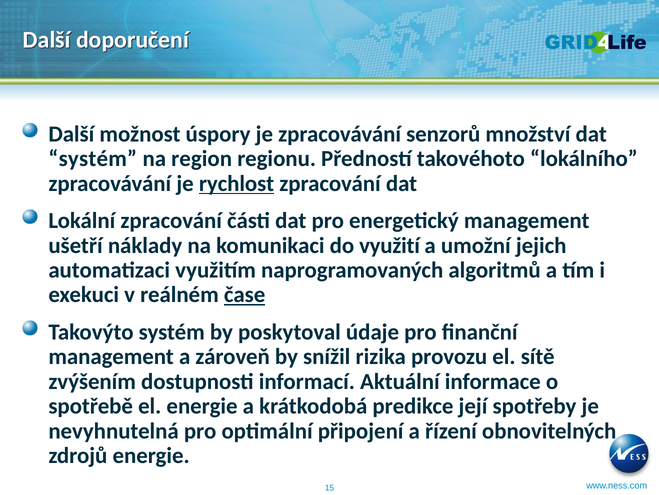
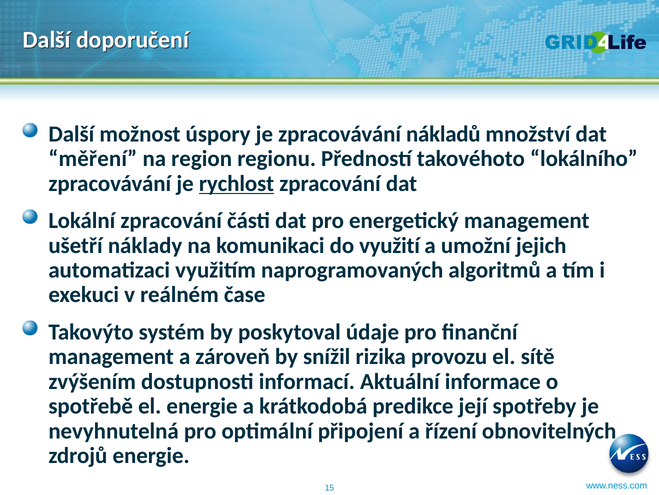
senzorů: senzorů -> nákladů
systém at (93, 159): systém -> měření
čase underline: present -> none
